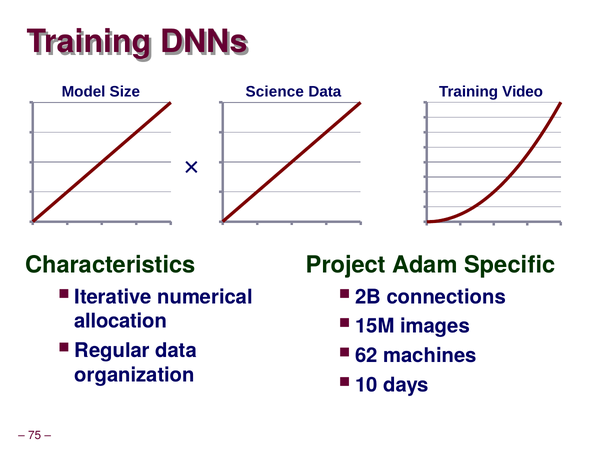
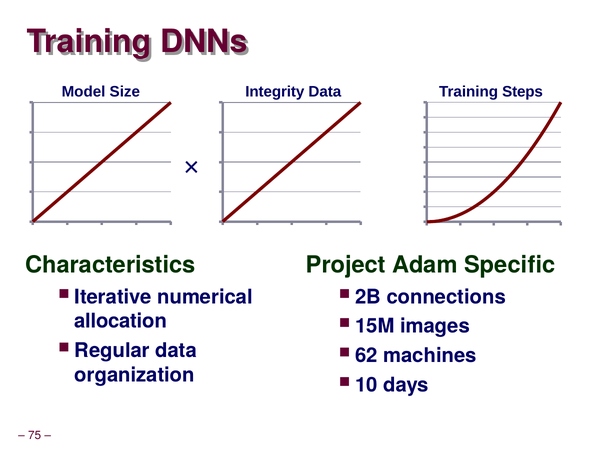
Science: Science -> Integrity
Video: Video -> Steps
